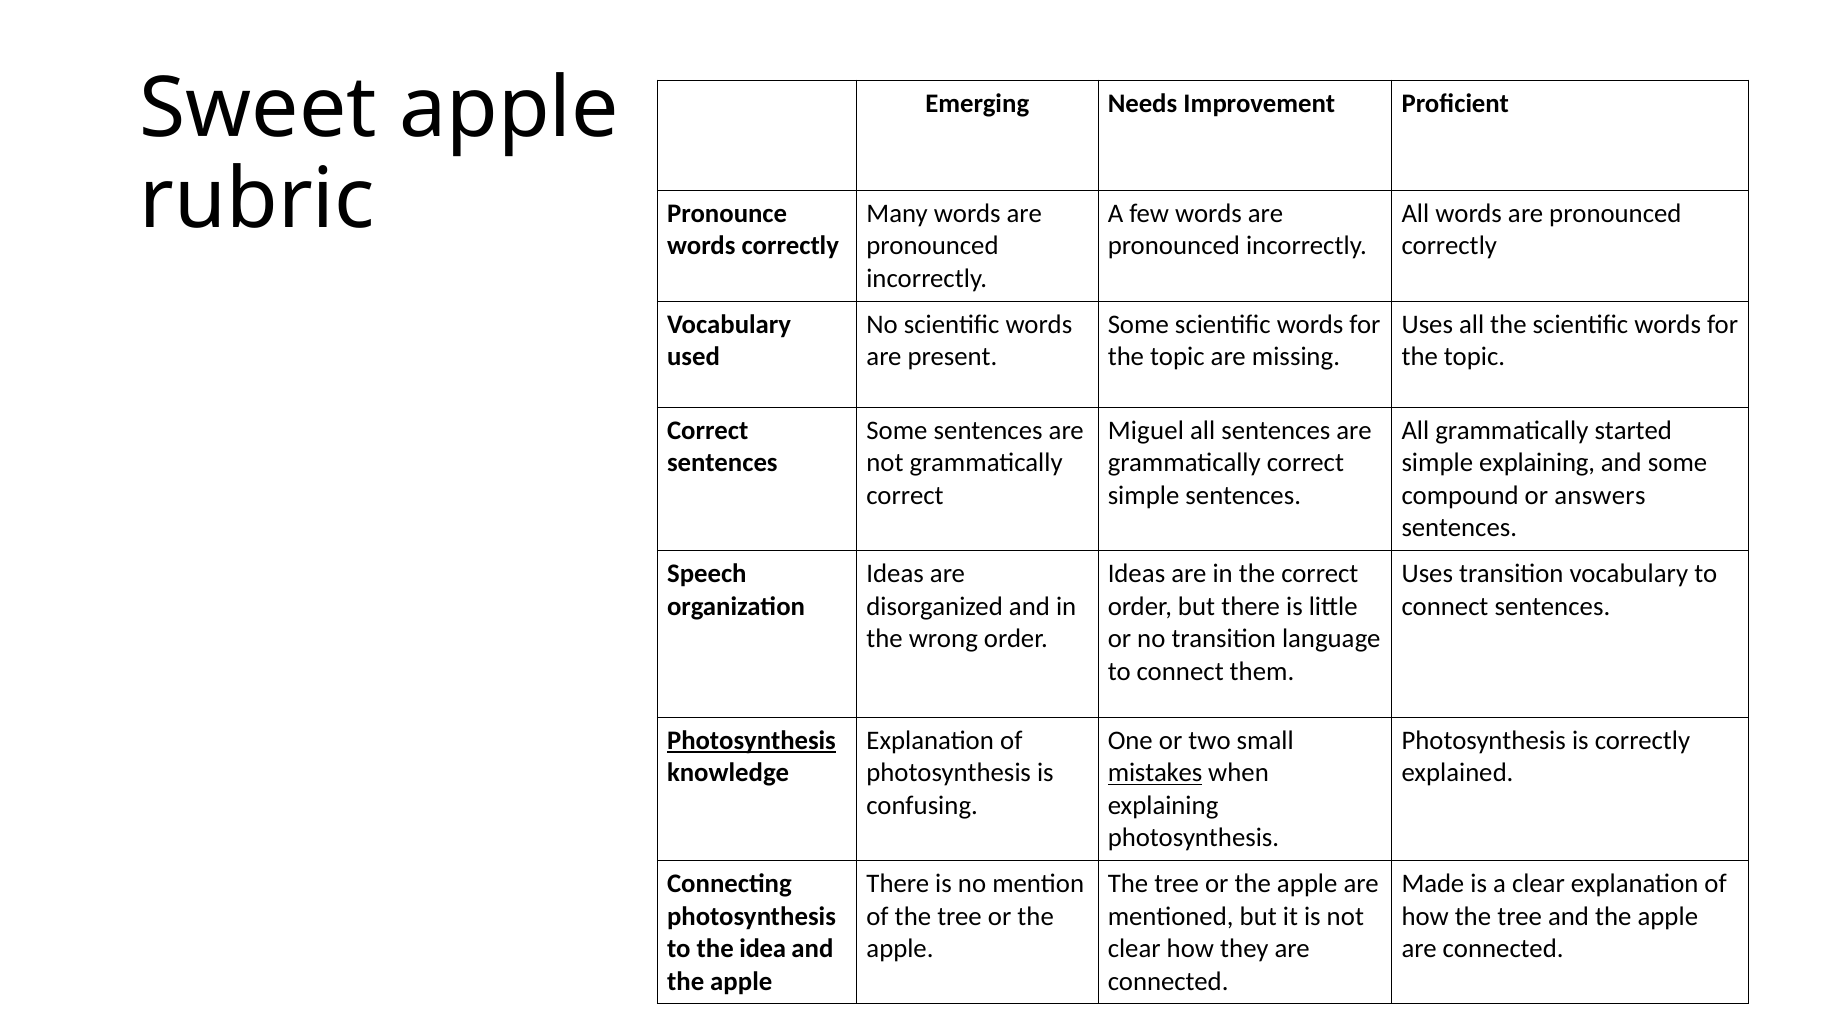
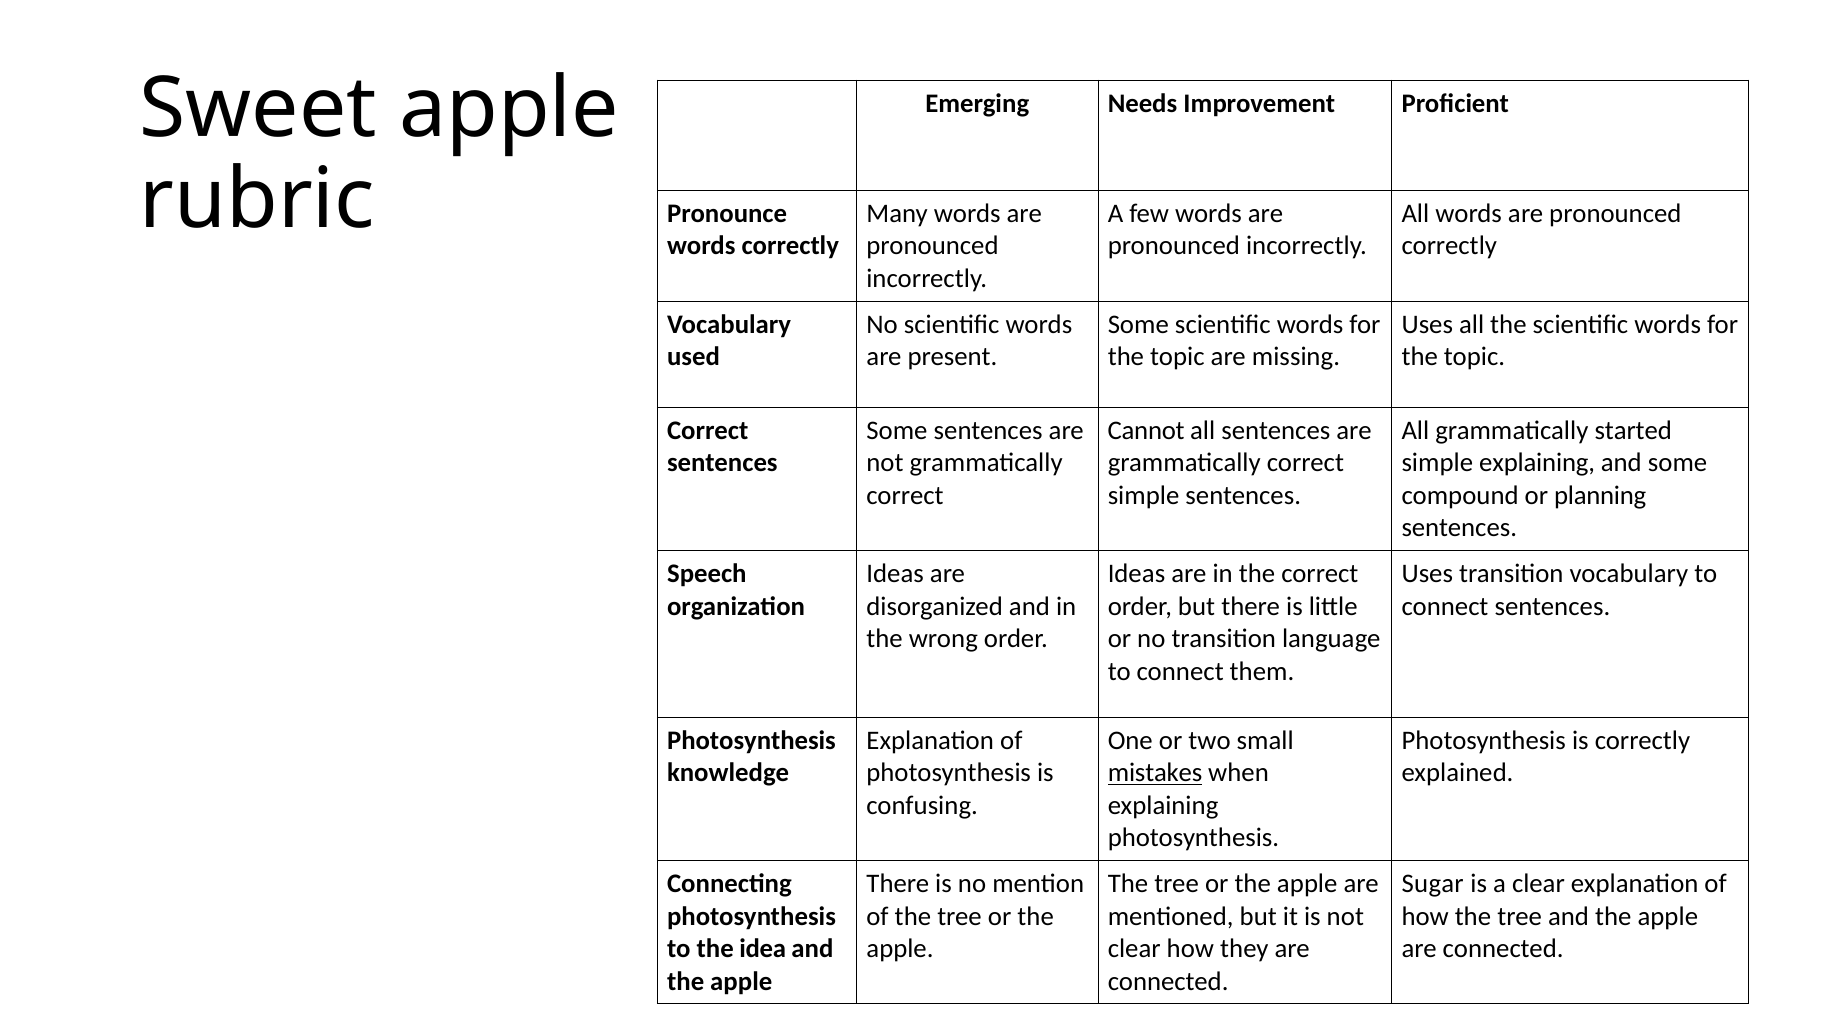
Miguel: Miguel -> Cannot
answers: answers -> planning
Photosynthesis at (751, 740) underline: present -> none
Made: Made -> Sugar
